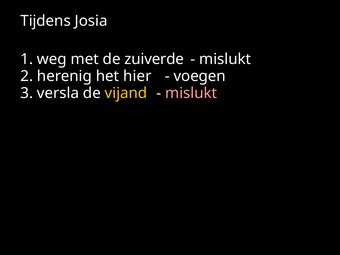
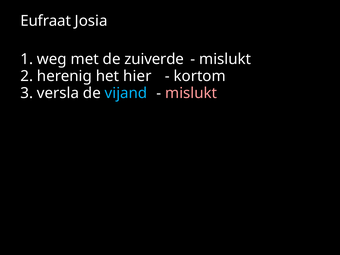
Tijdens: Tijdens -> Eufraat
voegen: voegen -> kortom
vijand colour: yellow -> light blue
